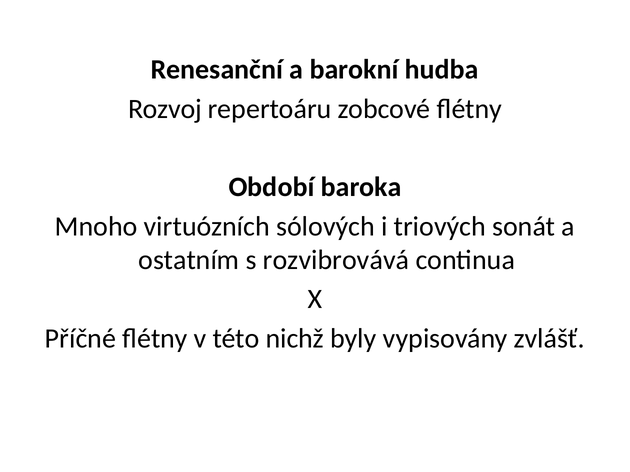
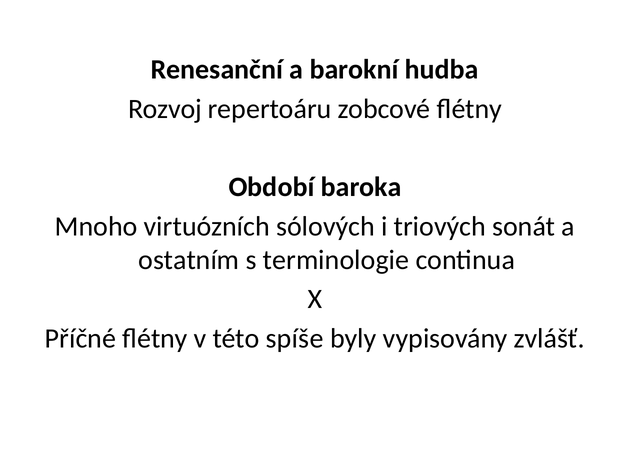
rozvibrovává: rozvibrovává -> terminologie
nichž: nichž -> spíše
